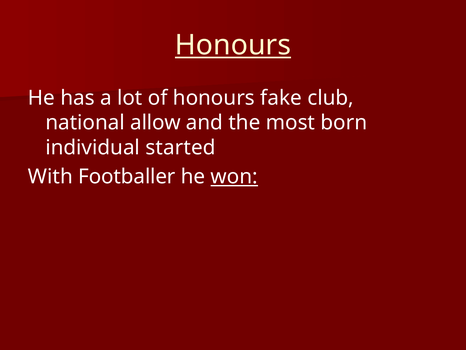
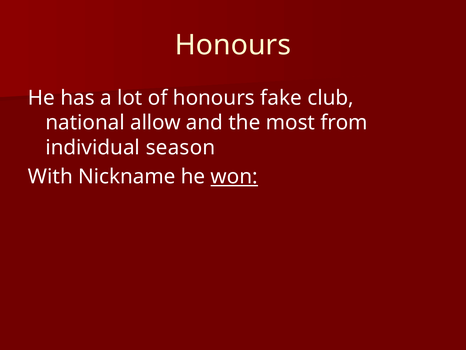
Honours at (233, 45) underline: present -> none
born: born -> from
started: started -> season
Footballer: Footballer -> Nickname
